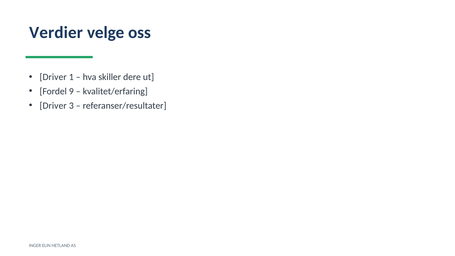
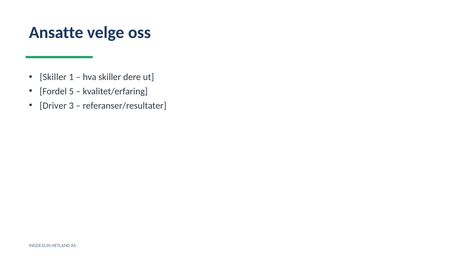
Verdier: Verdier -> Ansatte
Driver at (53, 77): Driver -> Skiller
9: 9 -> 5
